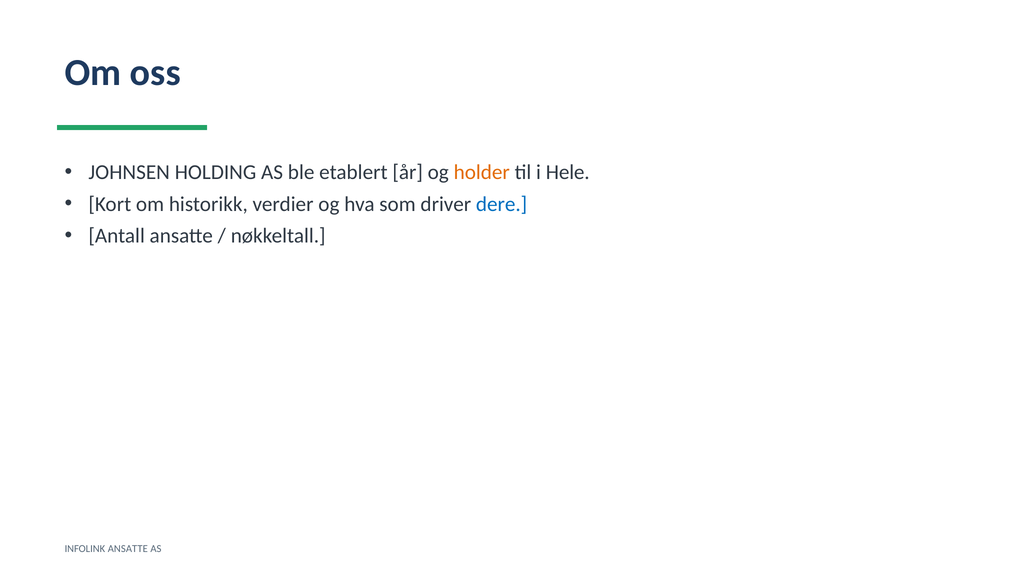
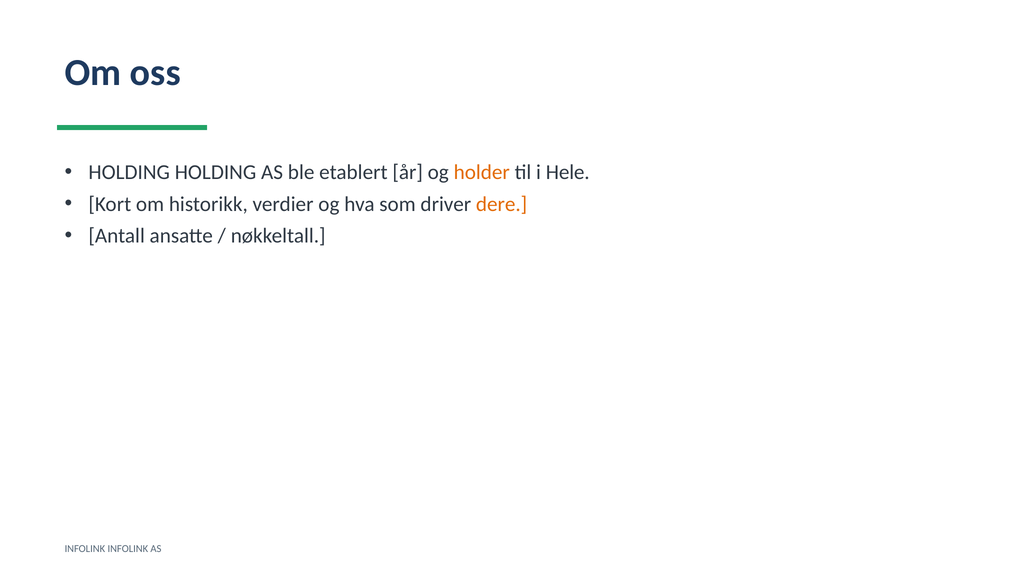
JOHNSEN at (129, 172): JOHNSEN -> HOLDING
dere colour: blue -> orange
INFOLINK ANSATTE: ANSATTE -> INFOLINK
